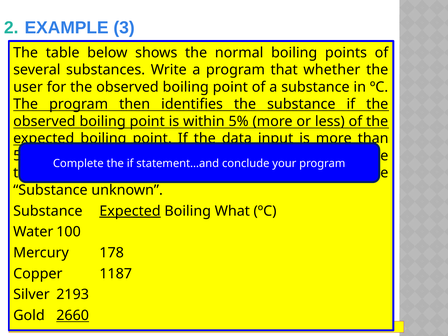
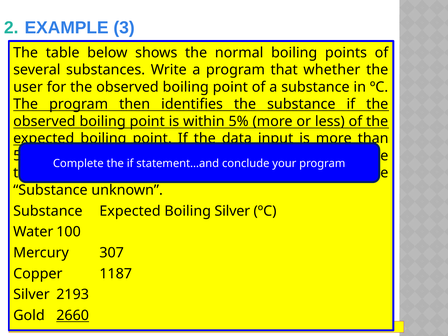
Expected at (130, 211) underline: present -> none
Boiling What: What -> Silver
178: 178 -> 307
